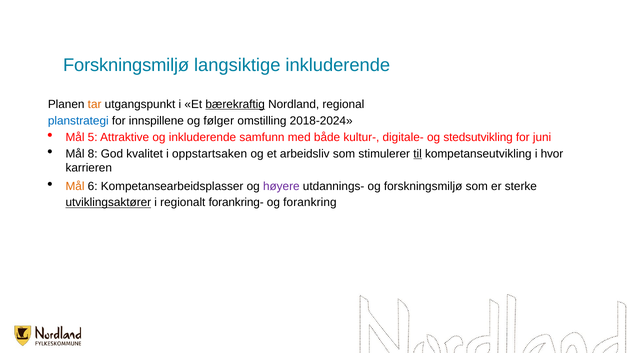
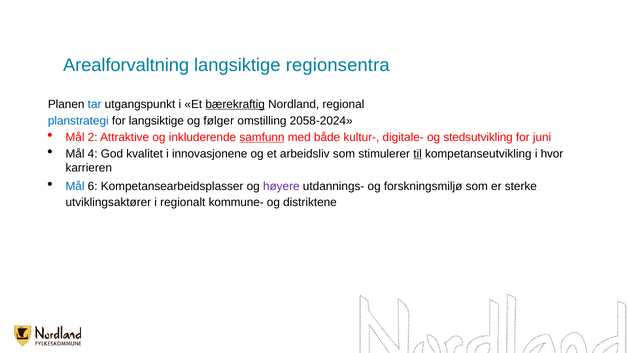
Forskningsmiljø at (126, 65): Forskningsmiljø -> Arealforvaltning
langsiktige inkluderende: inkluderende -> regionsentra
tar colour: orange -> blue
for innspillene: innspillene -> langsiktige
2018-2024: 2018-2024 -> 2058-2024
5: 5 -> 2
samfunn underline: none -> present
8: 8 -> 4
oppstartsaken: oppstartsaken -> innovasjonene
Mål at (75, 186) colour: orange -> blue
utviklingsaktører underline: present -> none
forankring-: forankring- -> kommune-
forankring: forankring -> distriktene
